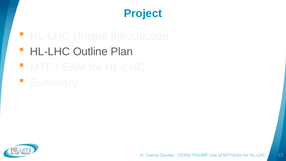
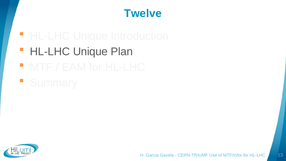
Project: Project -> Twelve
Outline at (90, 52): Outline -> Unique
